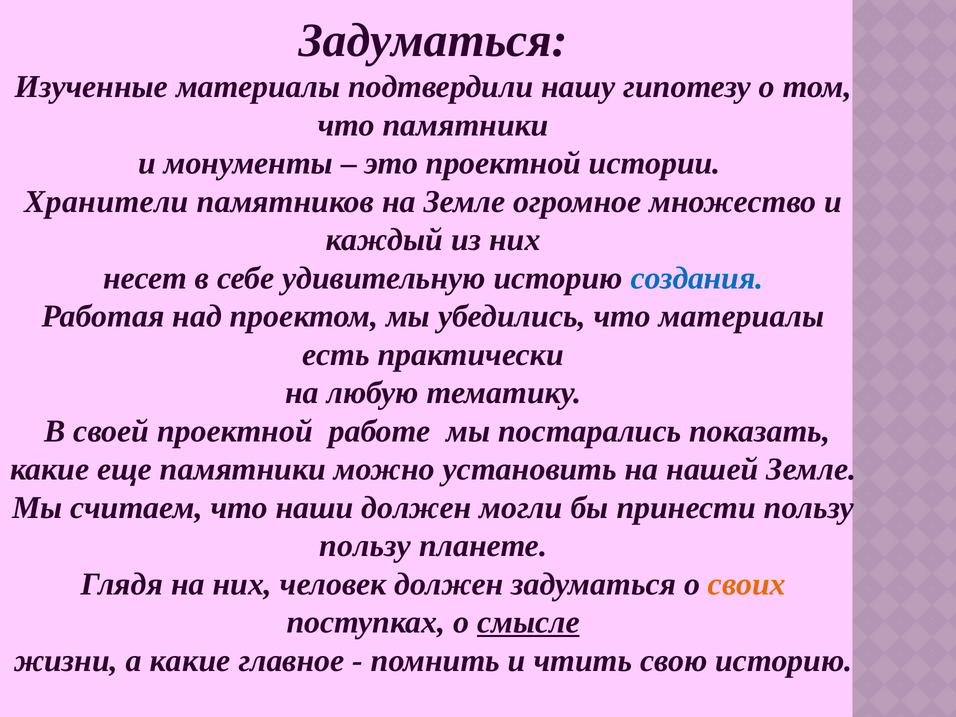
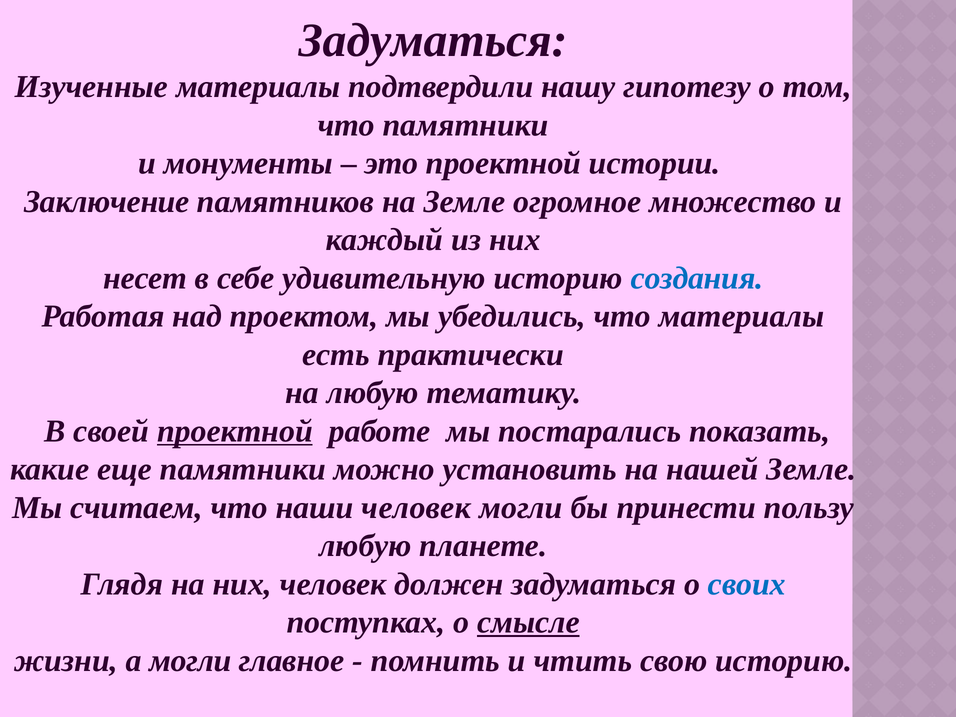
Хранители: Хранители -> Заключение
проектной at (235, 431) underline: none -> present
наши должен: должен -> человек
пользу at (365, 546): пользу -> любую
своих colour: orange -> blue
а какие: какие -> могли
